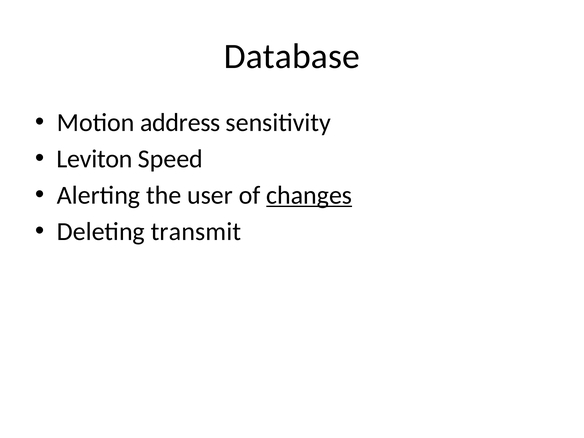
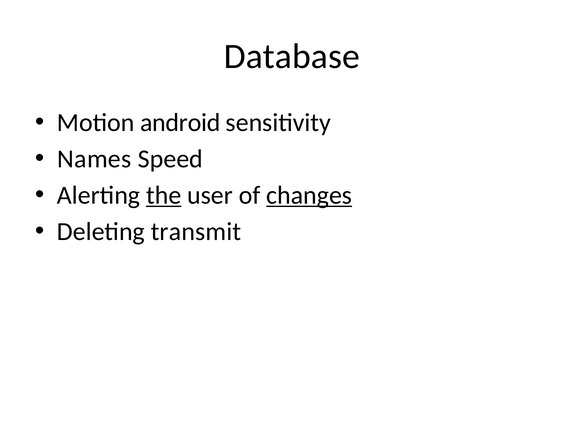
address: address -> android
Leviton: Leviton -> Names
the underline: none -> present
